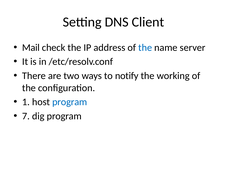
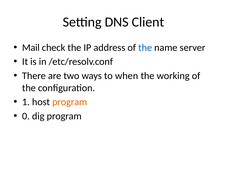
notify: notify -> when
program at (70, 102) colour: blue -> orange
7: 7 -> 0
